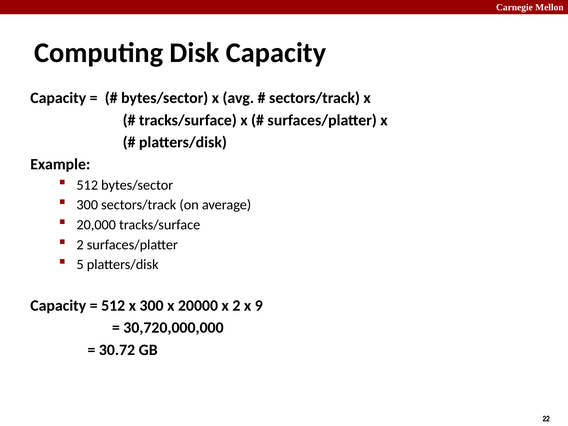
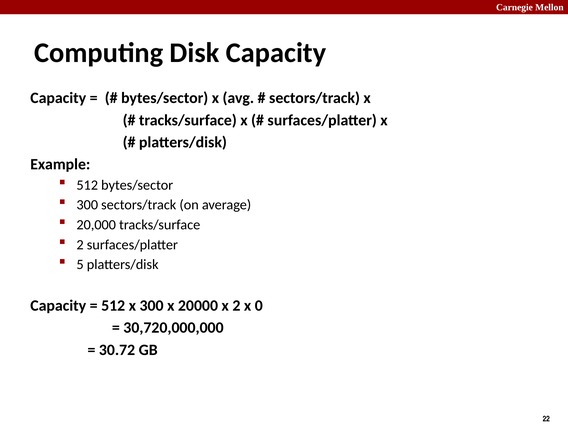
9: 9 -> 0
